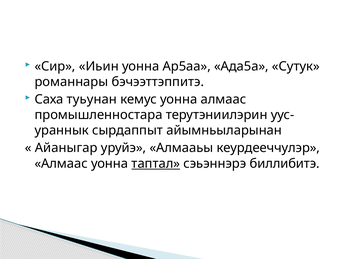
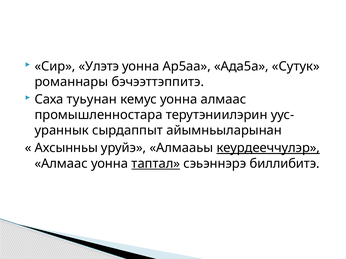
Иьин: Иьин -> Улэтэ
Айаныгар: Айаныгар -> Ахсынньы
кеурдееччулэр underline: none -> present
